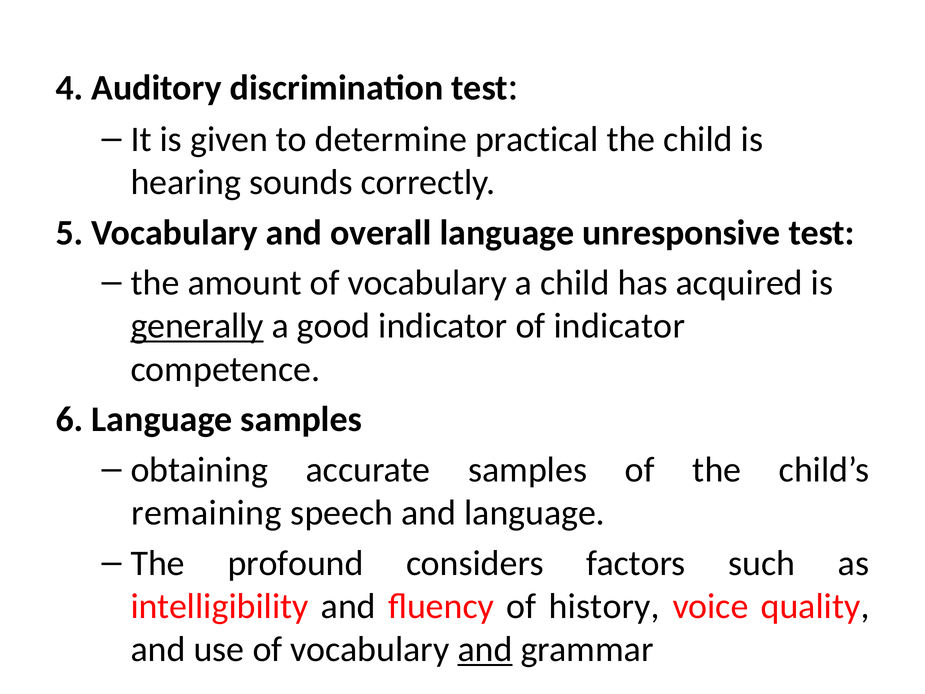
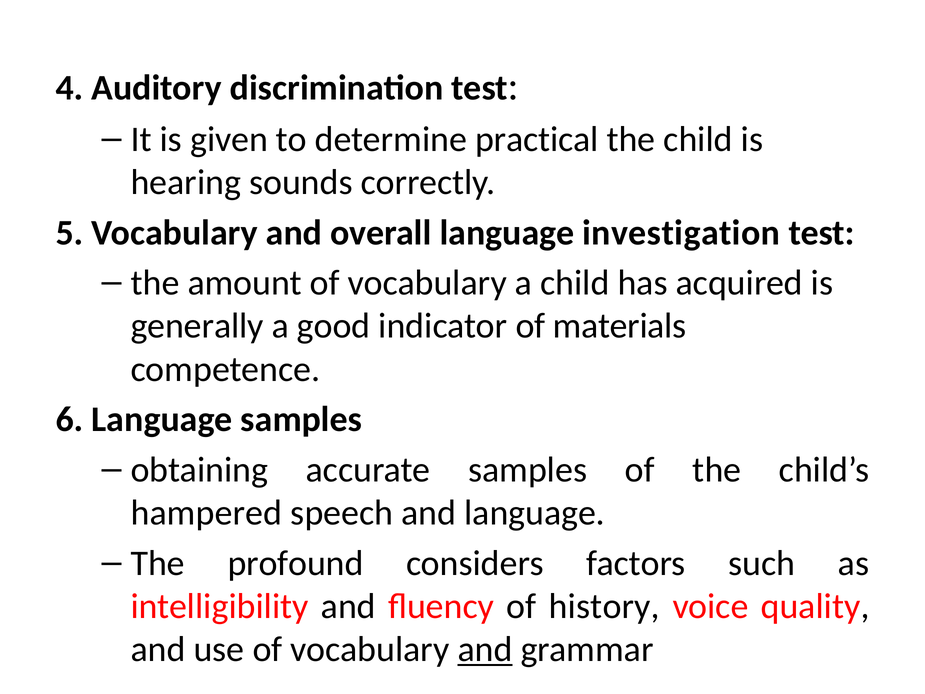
unresponsive: unresponsive -> investigation
generally underline: present -> none
of indicator: indicator -> materials
remaining: remaining -> hampered
